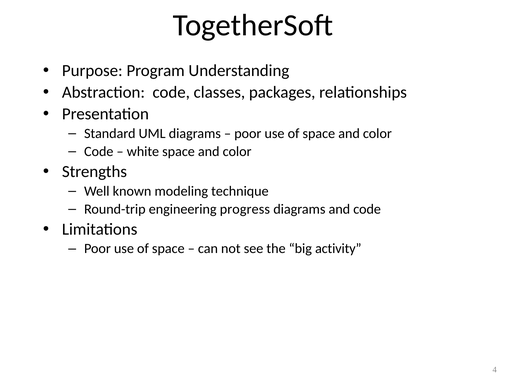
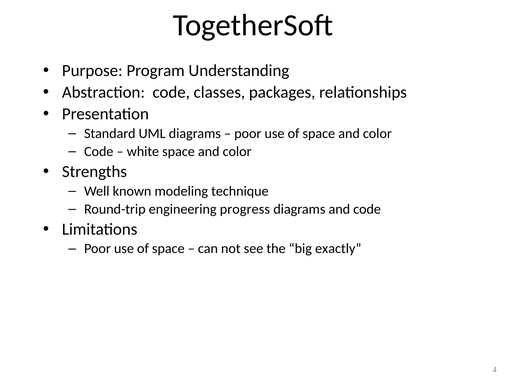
activity: activity -> exactly
